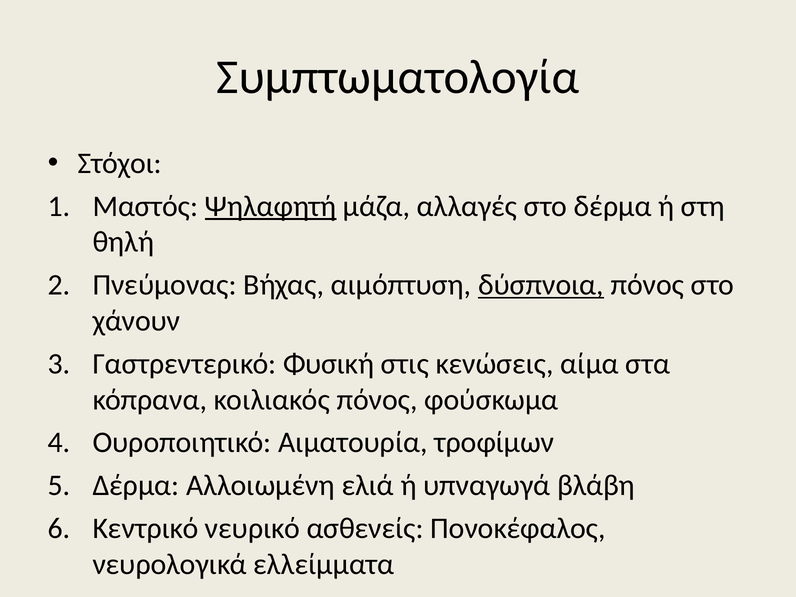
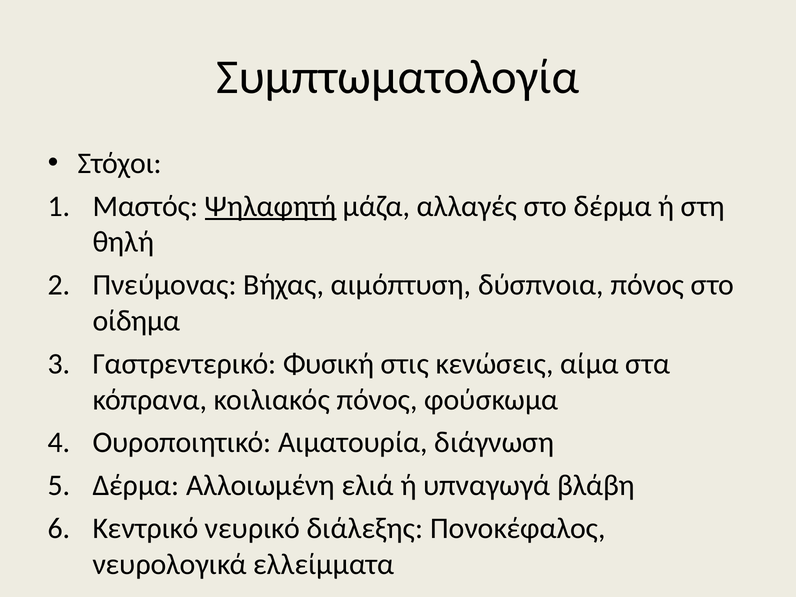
δύσπνοια underline: present -> none
χάνουν: χάνουν -> οίδημα
τροφίμων: τροφίμων -> διάγνωση
ασθενείς: ασθενείς -> διάλεξης
